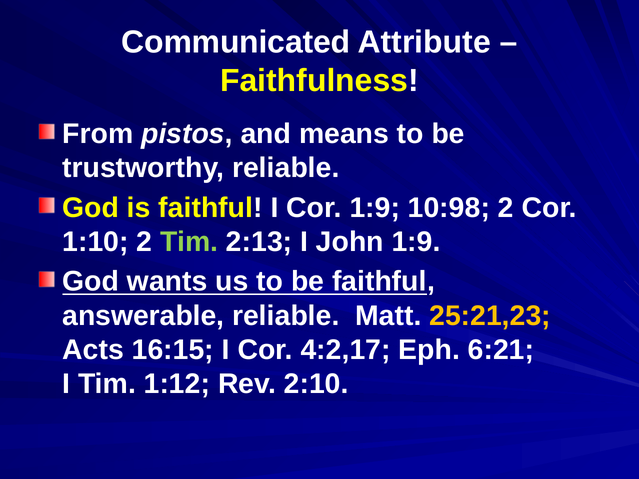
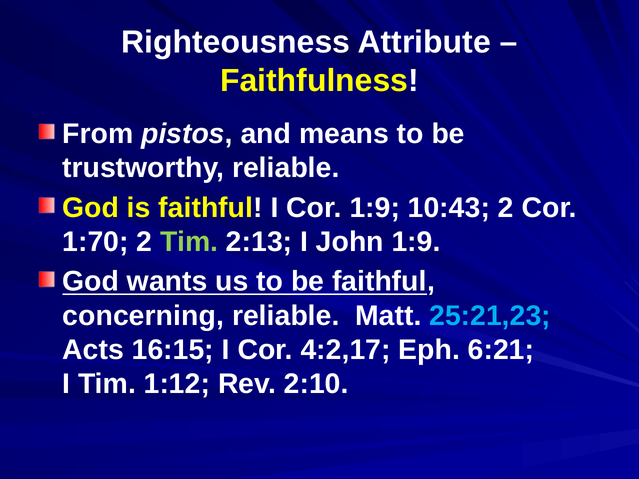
Communicated: Communicated -> Righteousness
10:98: 10:98 -> 10:43
1:10: 1:10 -> 1:70
answerable: answerable -> concerning
25:21,23 colour: yellow -> light blue
